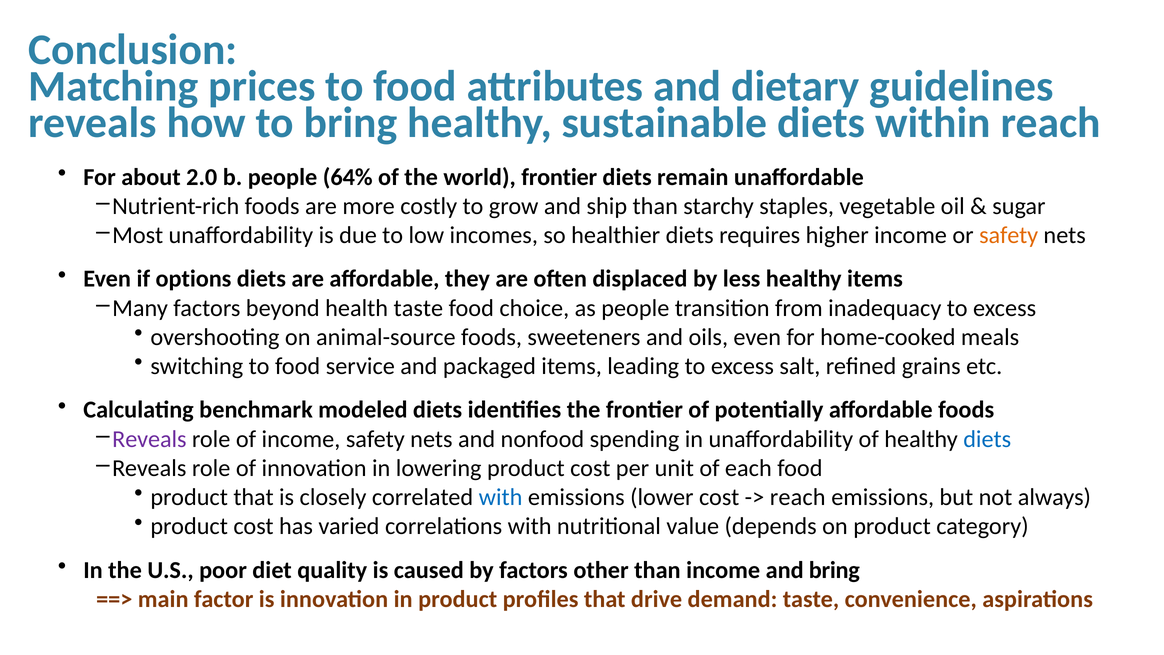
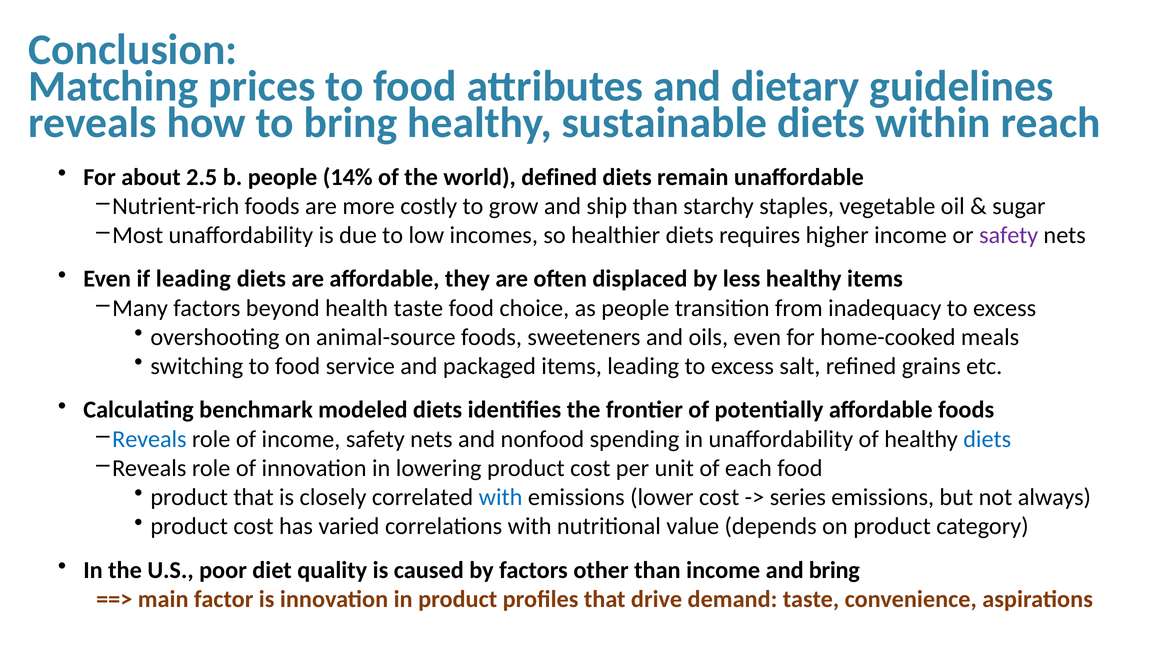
2.0: 2.0 -> 2.5
64%: 64% -> 14%
world frontier: frontier -> defined
safety at (1009, 235) colour: orange -> purple
if options: options -> leading
Reveals at (149, 439) colour: purple -> blue
reach at (798, 497): reach -> series
